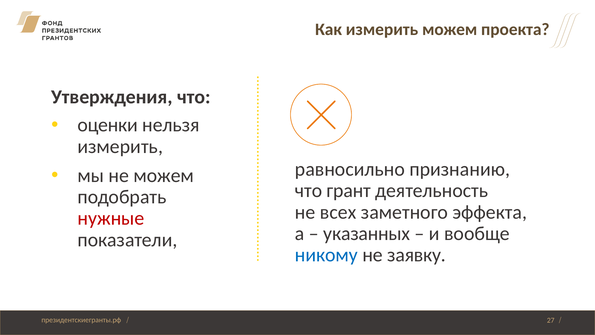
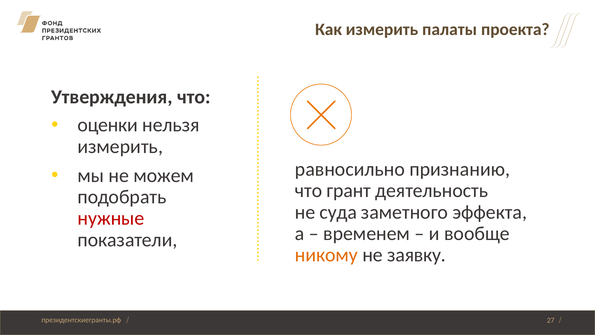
измерить можем: можем -> палаты
всех: всех -> суда
указанных: указанных -> временем
никому colour: blue -> orange
